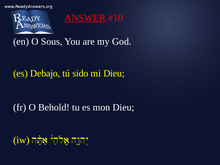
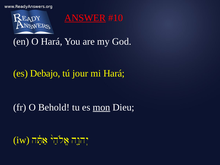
O Sous: Sous -> Hará
sido: sido -> jour
mi Dieu: Dieu -> Hará
mon underline: none -> present
